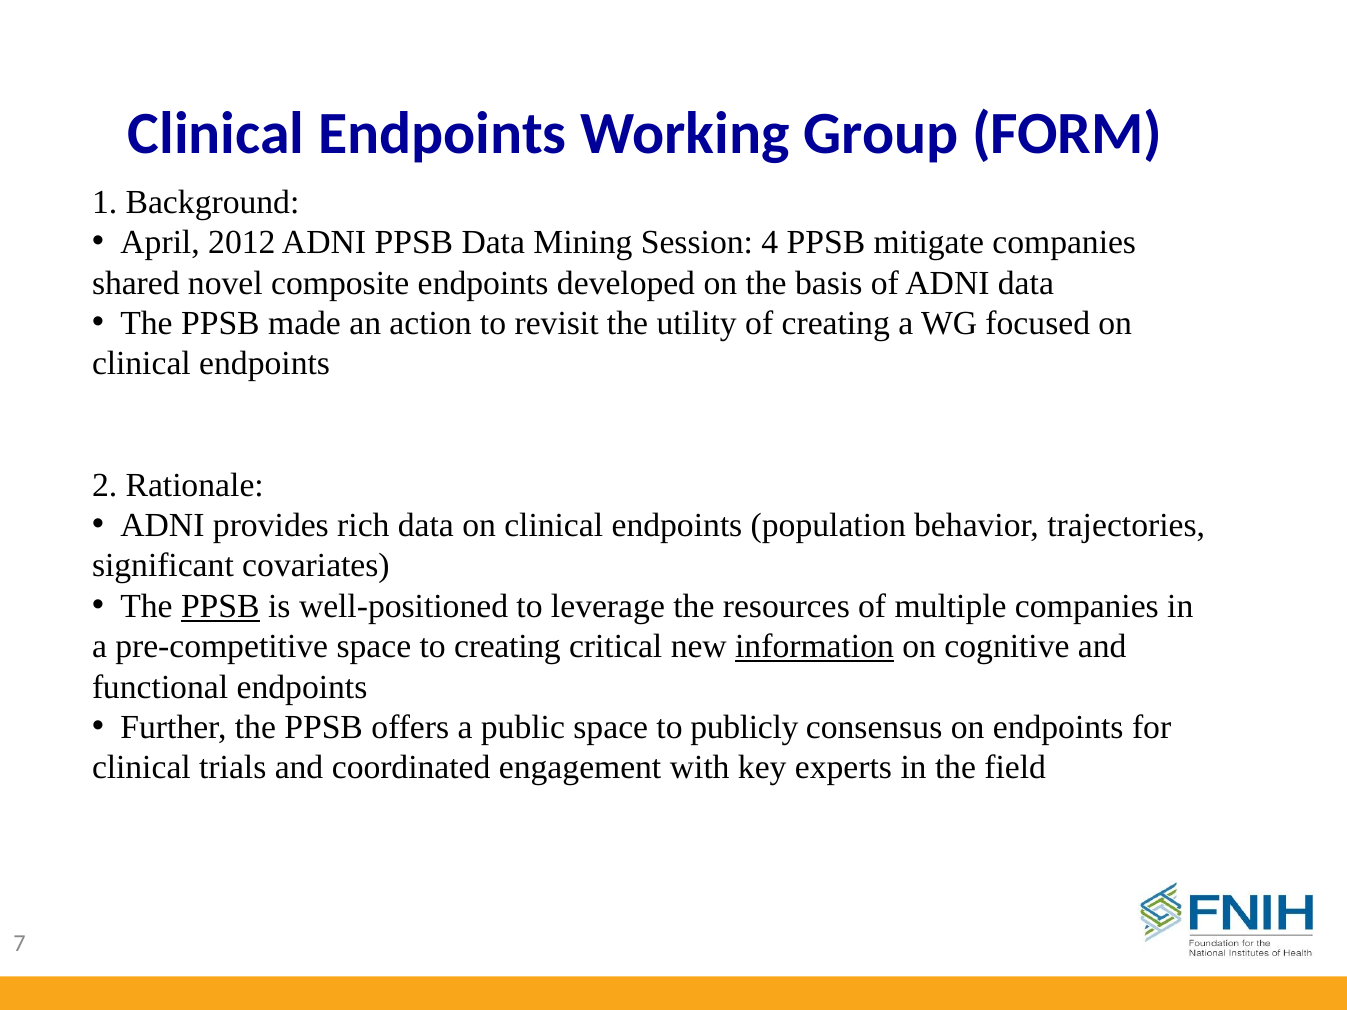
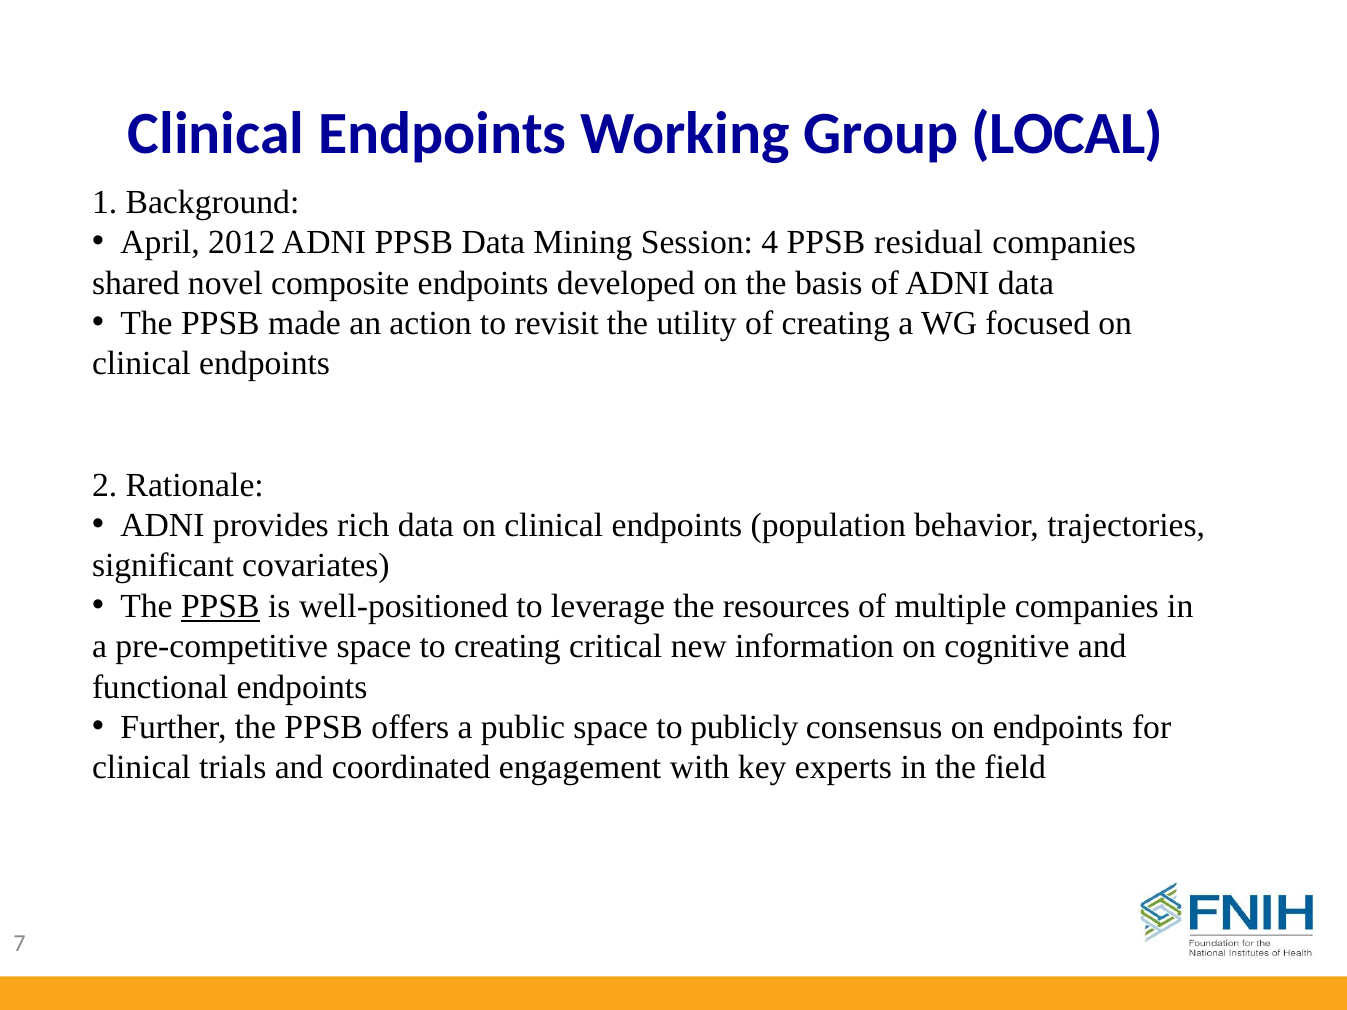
FORM: FORM -> LOCAL
mitigate: mitigate -> residual
information underline: present -> none
